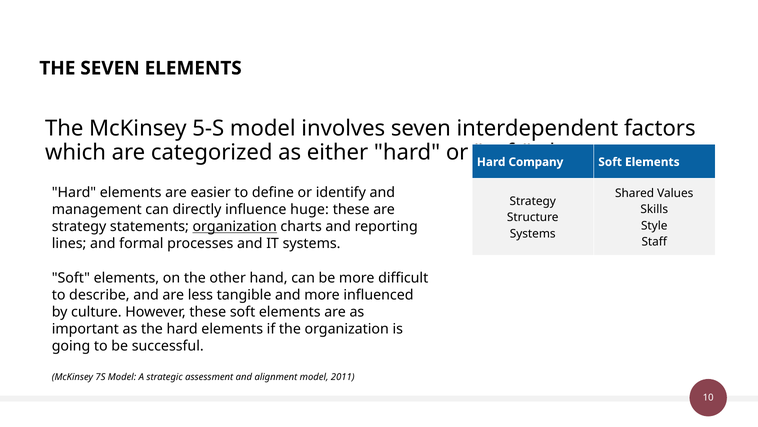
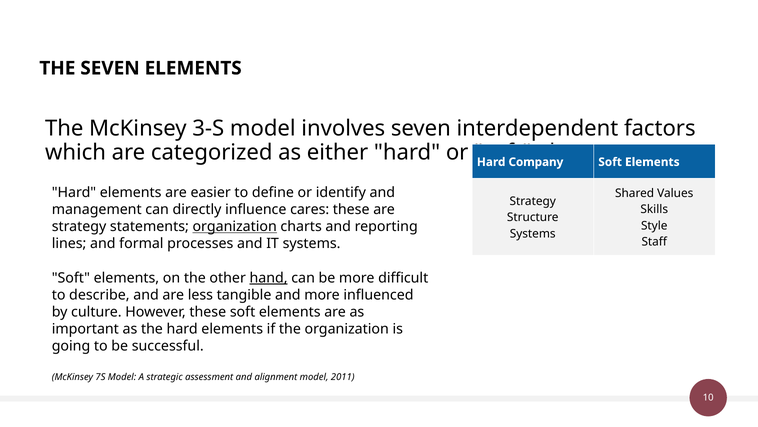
5-S: 5-S -> 3-S
huge: huge -> cares
hand underline: none -> present
